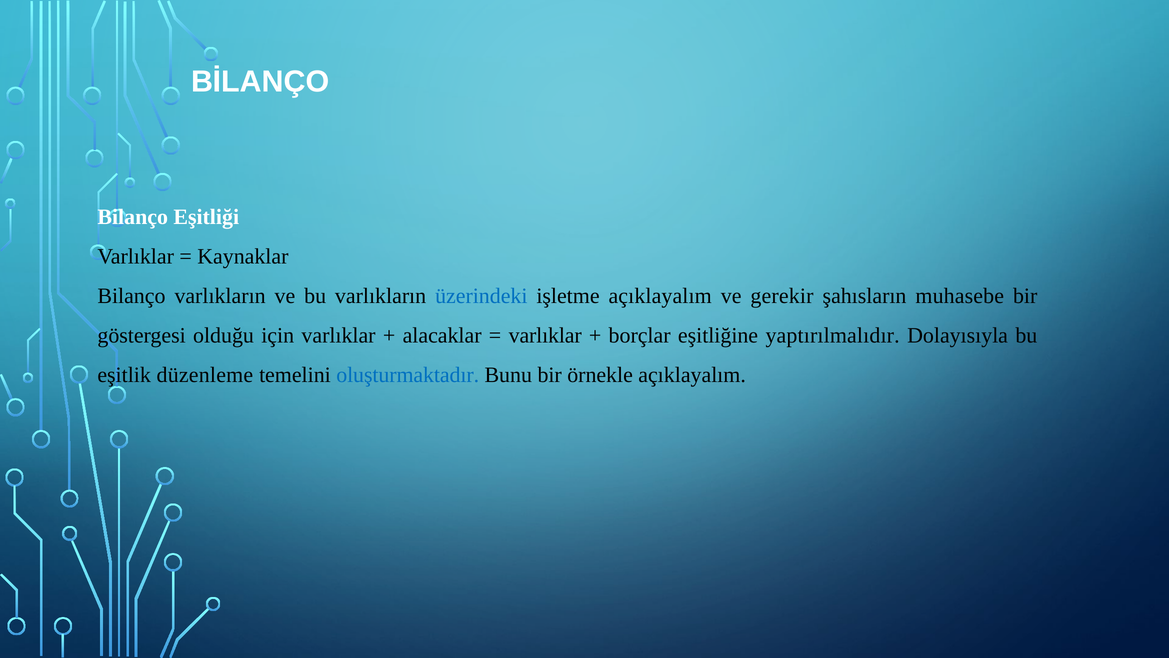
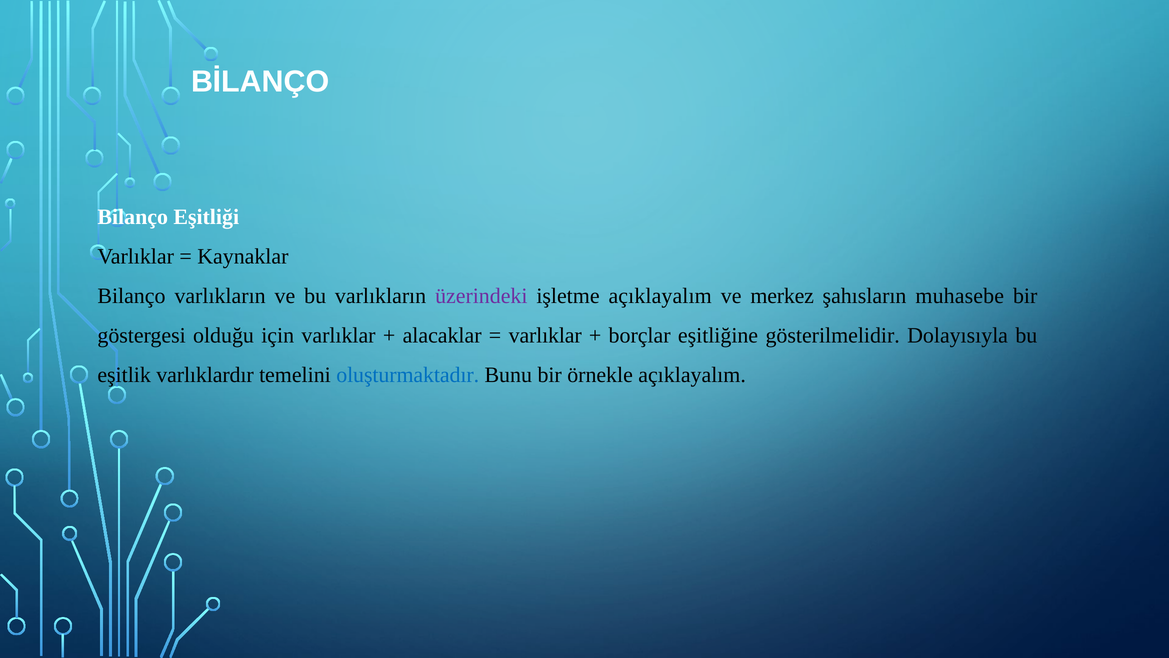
üzerindeki colour: blue -> purple
gerekir: gerekir -> merkez
yaptırılmalıdır: yaptırılmalıdır -> gösterilmelidir
düzenleme: düzenleme -> varlıklardır
